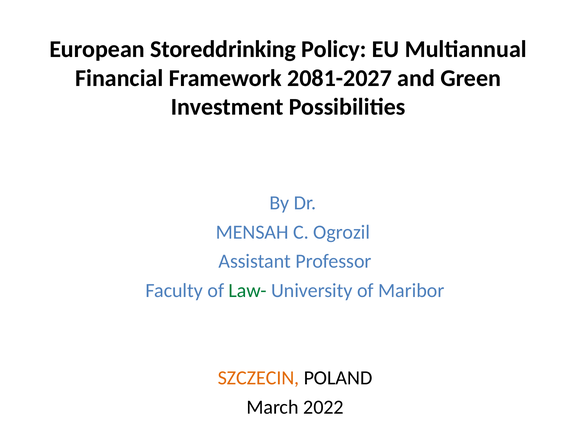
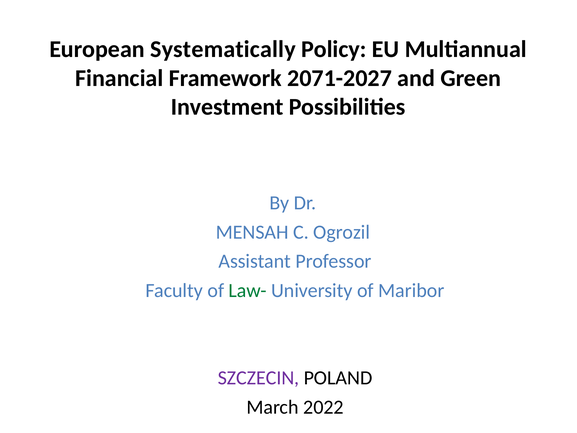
Storeddrinking: Storeddrinking -> Systematically
2081-2027: 2081-2027 -> 2071-2027
SZCZECIN colour: orange -> purple
